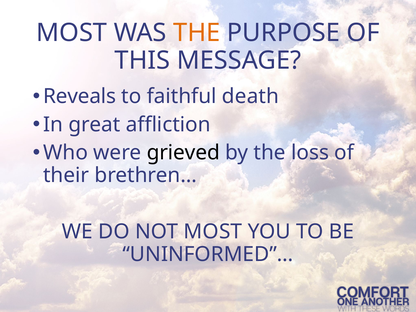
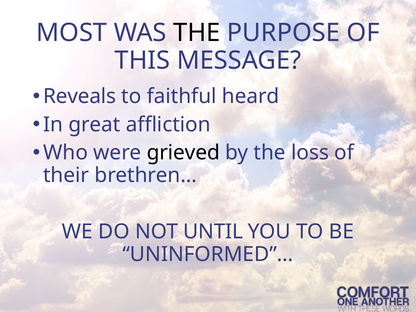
THE at (197, 33) colour: orange -> black
death: death -> heard
NOT MOST: MOST -> UNTIL
